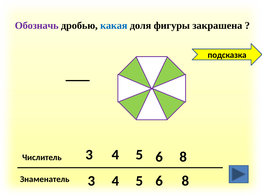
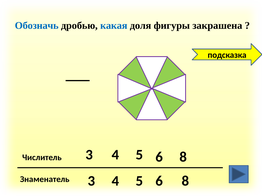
Обозначь colour: purple -> blue
